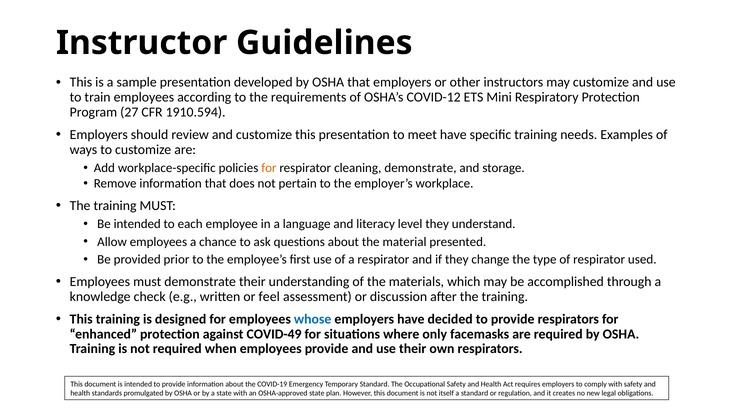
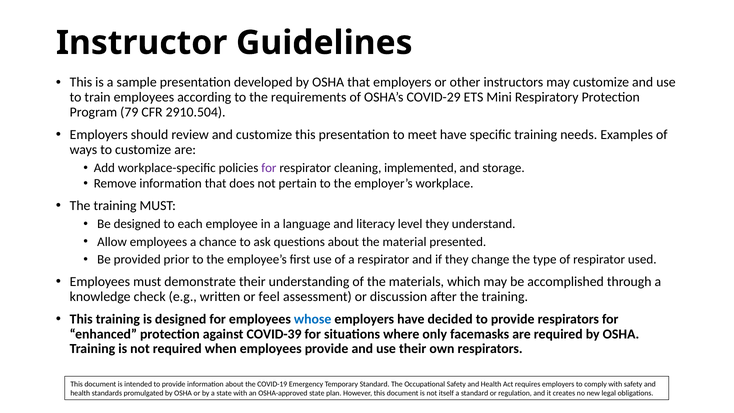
COVID-12: COVID-12 -> COVID-29
27: 27 -> 79
1910.594: 1910.594 -> 2910.504
for at (269, 168) colour: orange -> purple
cleaning demonstrate: demonstrate -> implemented
Be intended: intended -> designed
COVID-49: COVID-49 -> COVID-39
